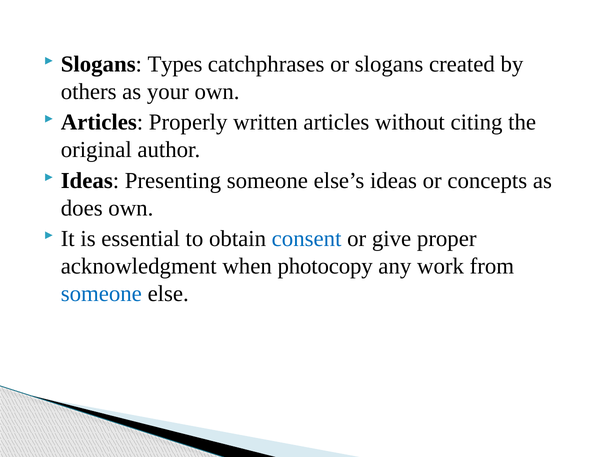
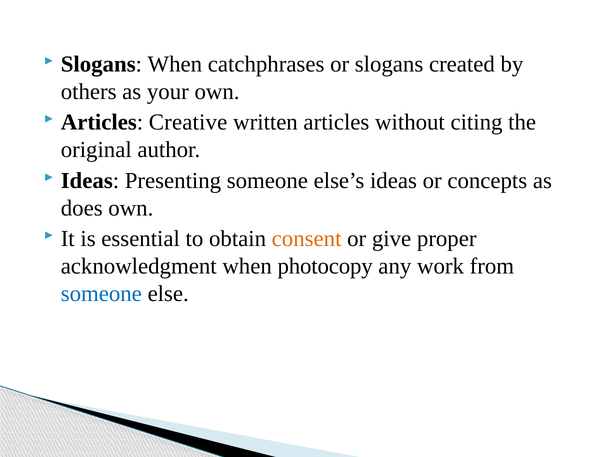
Slogans Types: Types -> When
Properly: Properly -> Creative
consent colour: blue -> orange
